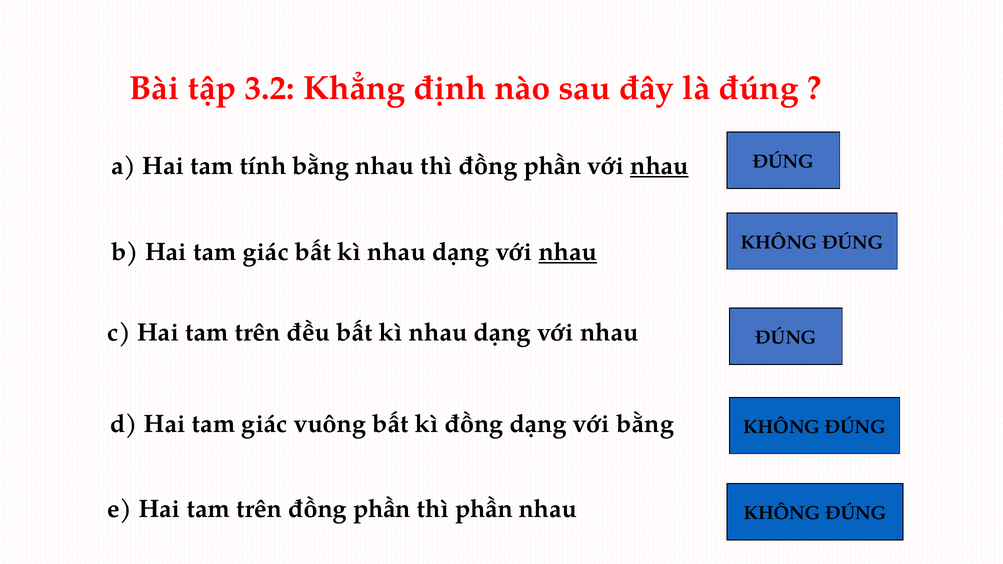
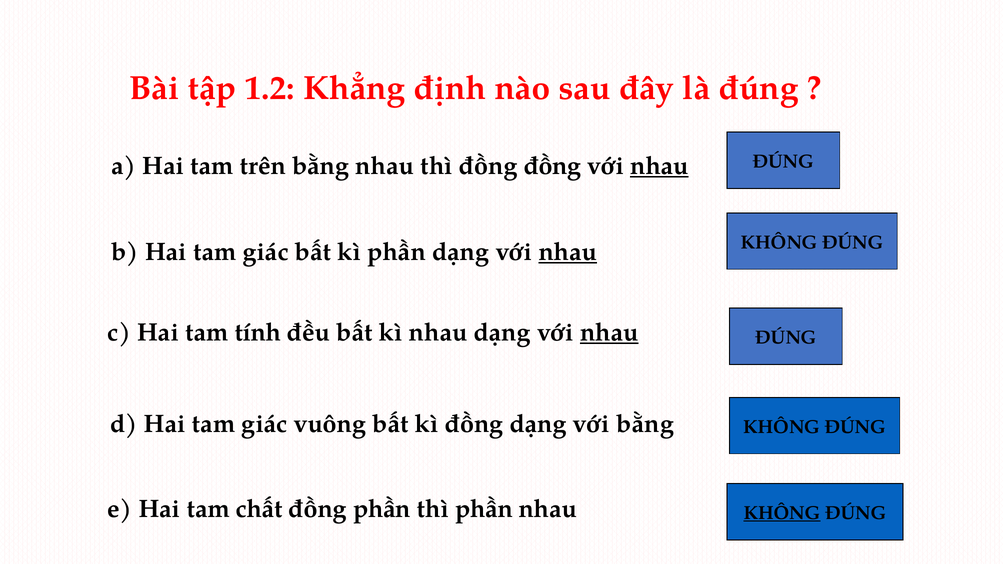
3.2: 3.2 -> 1.2
tính: tính -> trên
thì đồng phần: phần -> đồng
giác bất kì nhau: nhau -> phần
c Hai tam trên: trên -> tính
nhau at (609, 333) underline: none -> present
e Hai tam trên: trên -> chất
KHÔNG at (782, 513) underline: none -> present
